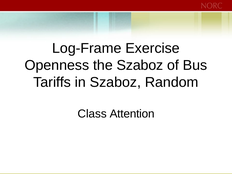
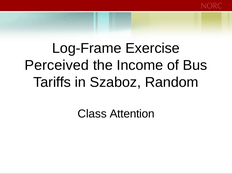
Openness: Openness -> Perceived
the Szaboz: Szaboz -> Income
